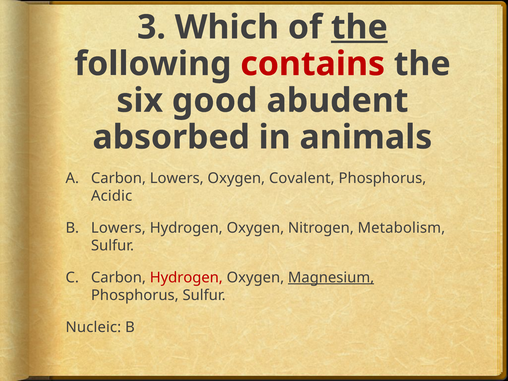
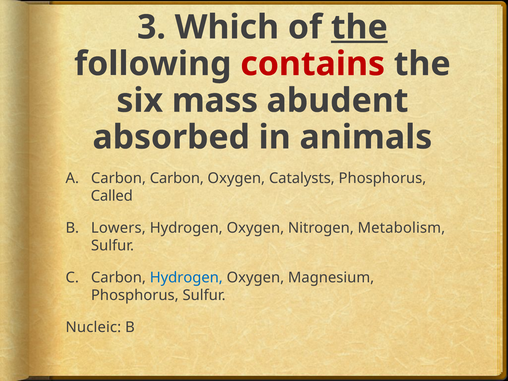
good: good -> mass
Carbon Lowers: Lowers -> Carbon
Covalent: Covalent -> Catalysts
Acidic: Acidic -> Called
Hydrogen at (186, 278) colour: red -> blue
Magnesium underline: present -> none
